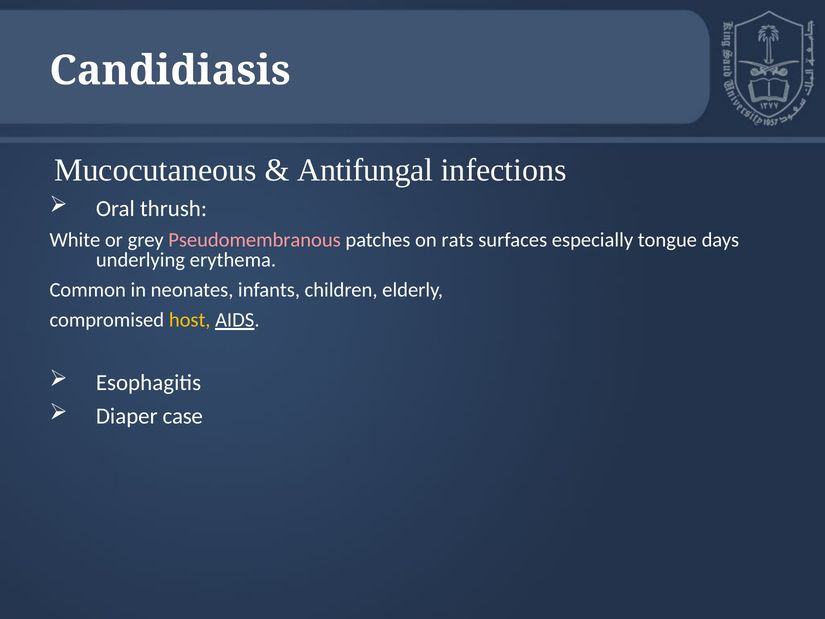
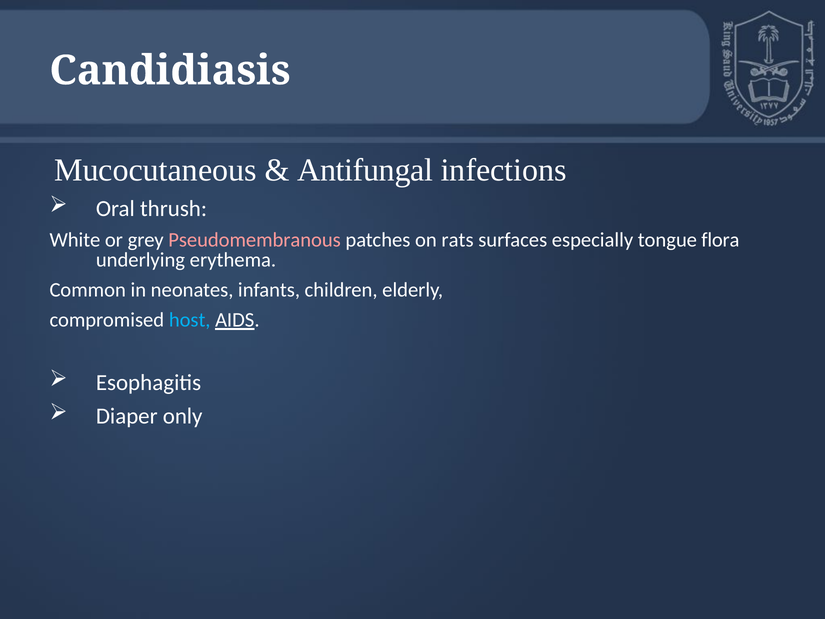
days: days -> flora
host colour: yellow -> light blue
case: case -> only
